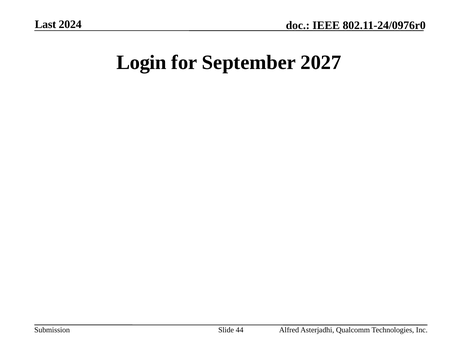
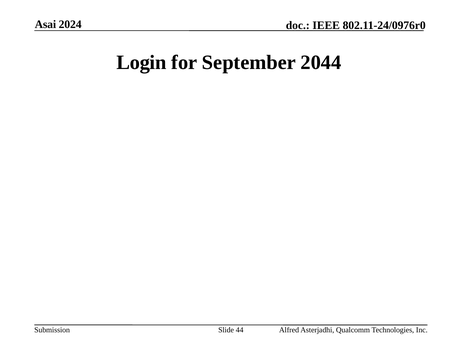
Last: Last -> Asai
2027: 2027 -> 2044
